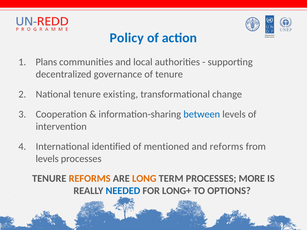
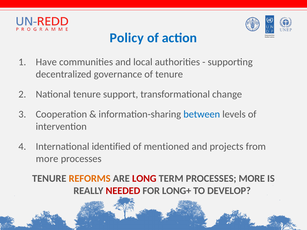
Plans: Plans -> Have
existing: existing -> support
and reforms: reforms -> projects
levels at (47, 159): levels -> more
LONG colour: orange -> red
NEEDED colour: blue -> red
OPTIONS: OPTIONS -> DEVELOP
